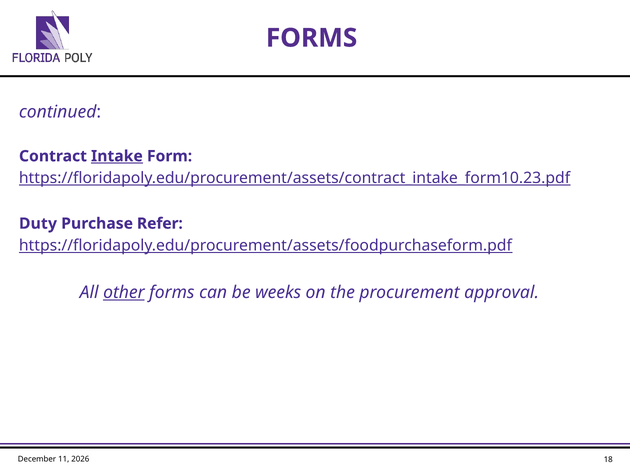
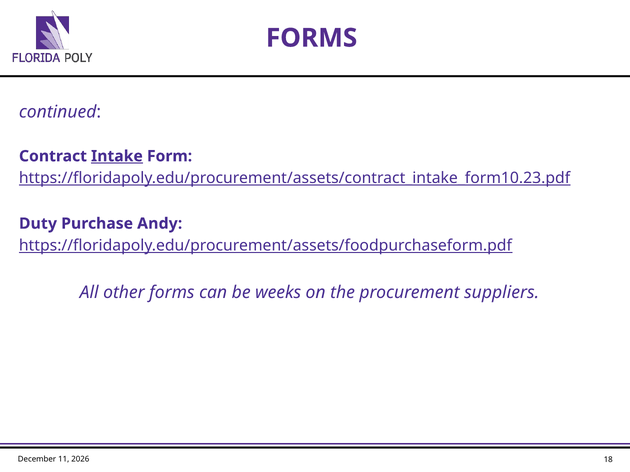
Refer: Refer -> Andy
other underline: present -> none
approval: approval -> suppliers
